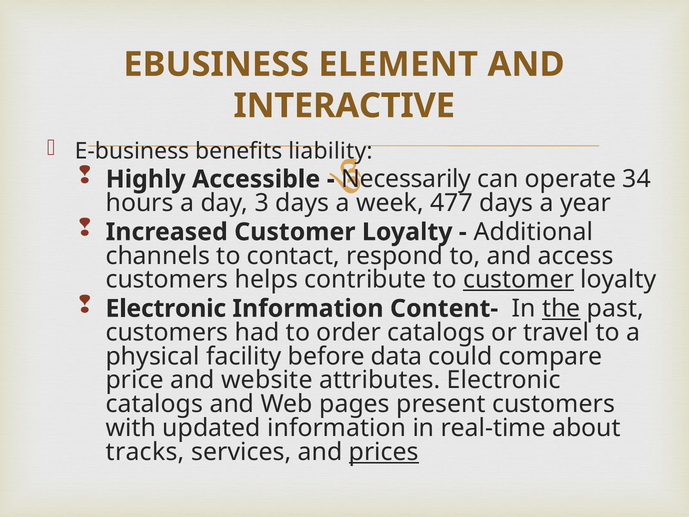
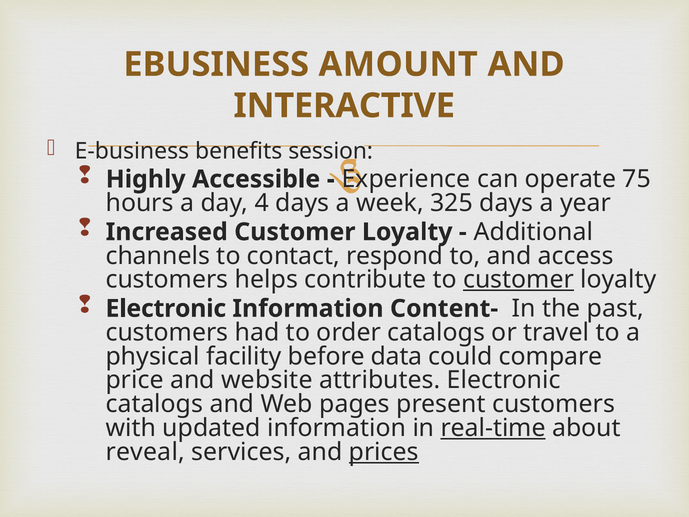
ELEMENT: ELEMENT -> AMOUNT
liability: liability -> session
Necessarily: Necessarily -> Experience
34: 34 -> 75
3: 3 -> 4
477: 477 -> 325
the underline: present -> none
real-time underline: none -> present
tracks: tracks -> reveal
